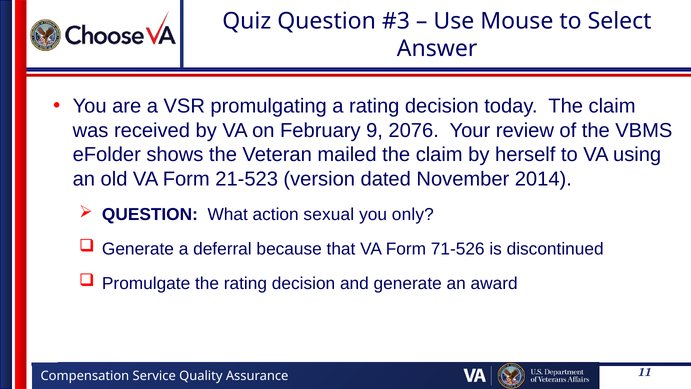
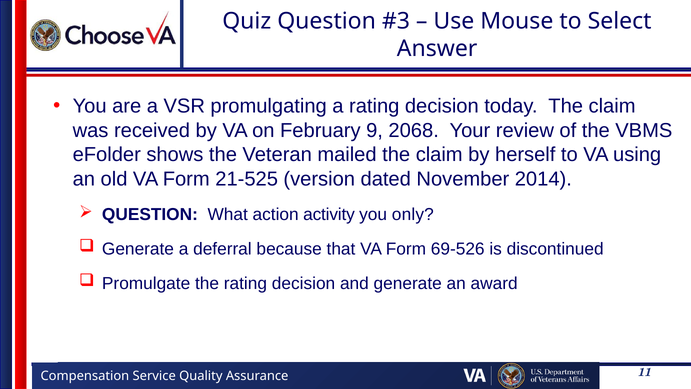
2076: 2076 -> 2068
21-523: 21-523 -> 21-525
sexual: sexual -> activity
71-526: 71-526 -> 69-526
